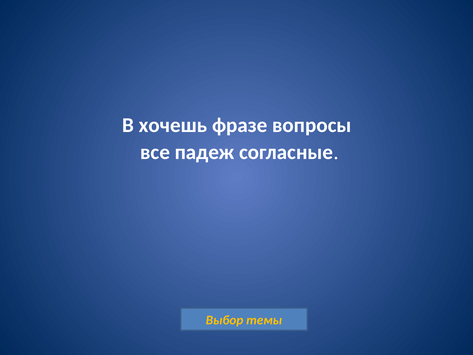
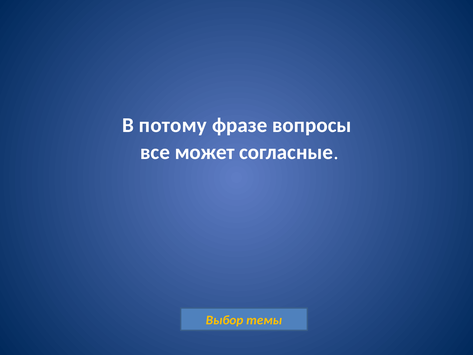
хочешь: хочешь -> потому
падеж: падеж -> может
